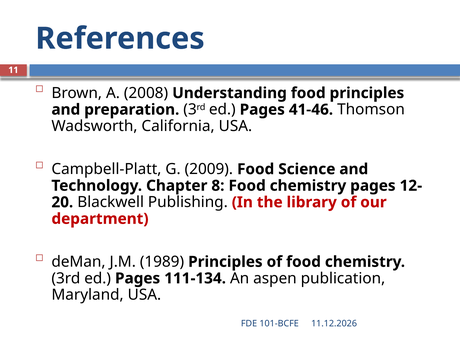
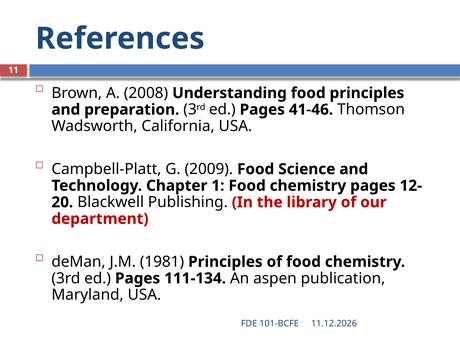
8: 8 -> 1
1989: 1989 -> 1981
